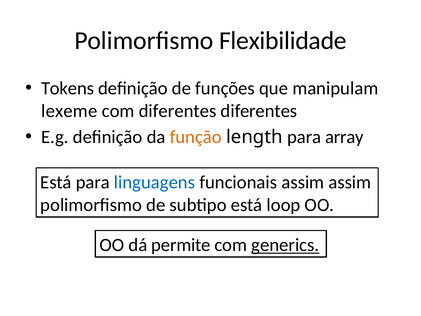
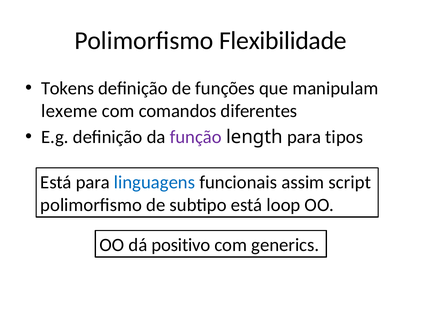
com diferentes: diferentes -> comandos
função colour: orange -> purple
array: array -> tipos
assim assim: assim -> script
permite: permite -> positivo
generics underline: present -> none
